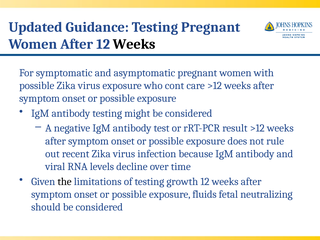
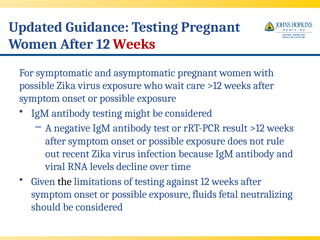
Weeks at (134, 44) colour: black -> red
cont: cont -> wait
growth: growth -> against
